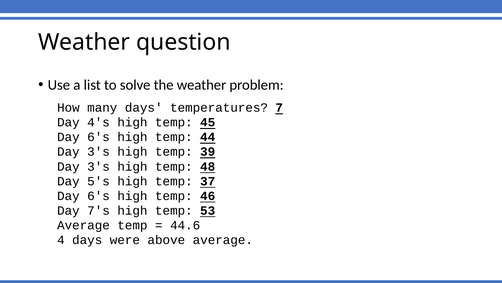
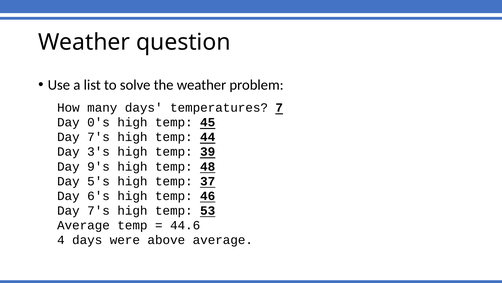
4's: 4's -> 0's
6's at (99, 137): 6's -> 7's
3's at (99, 166): 3's -> 9's
